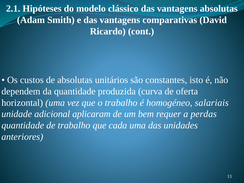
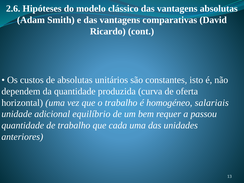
2.1: 2.1 -> 2.6
aplicaram: aplicaram -> equilíbrio
perdas: perdas -> passou
